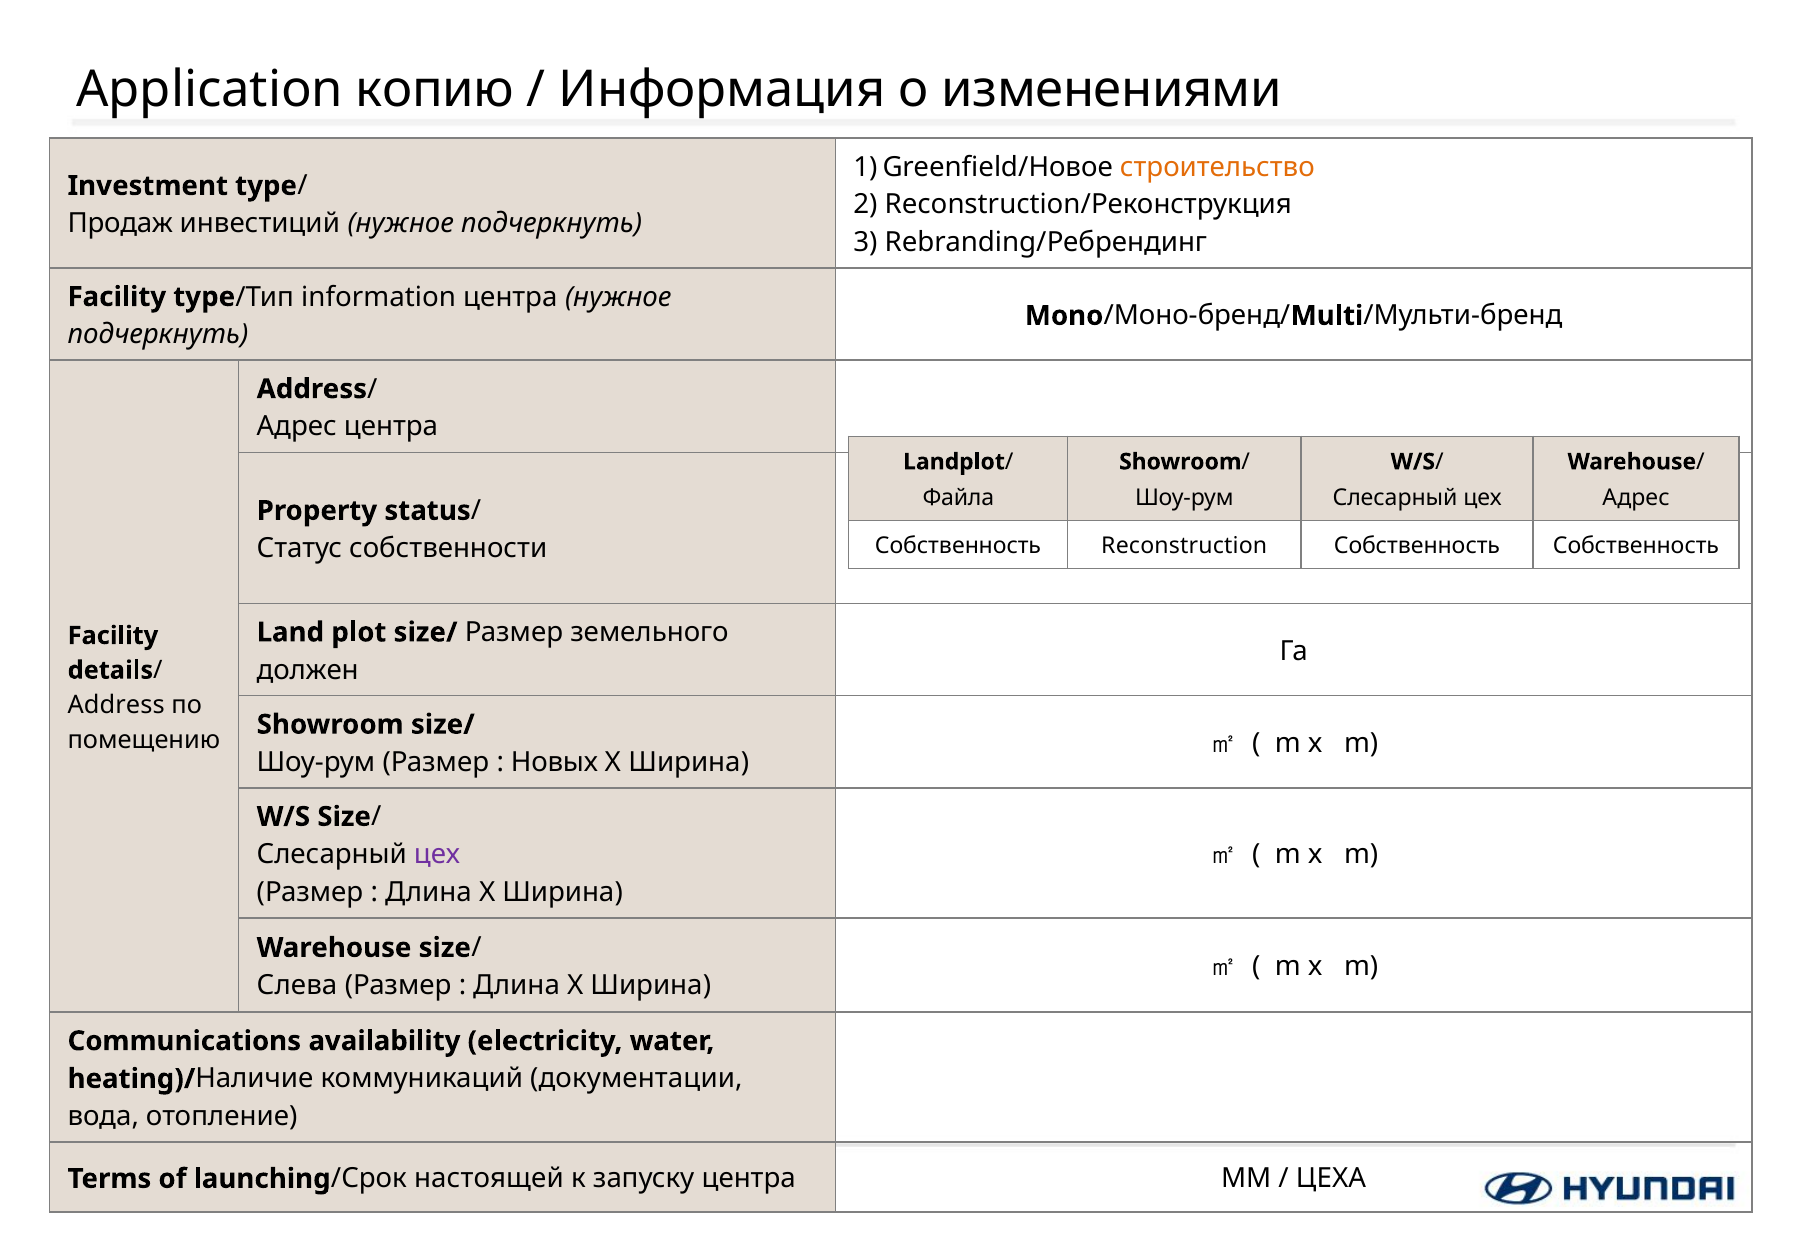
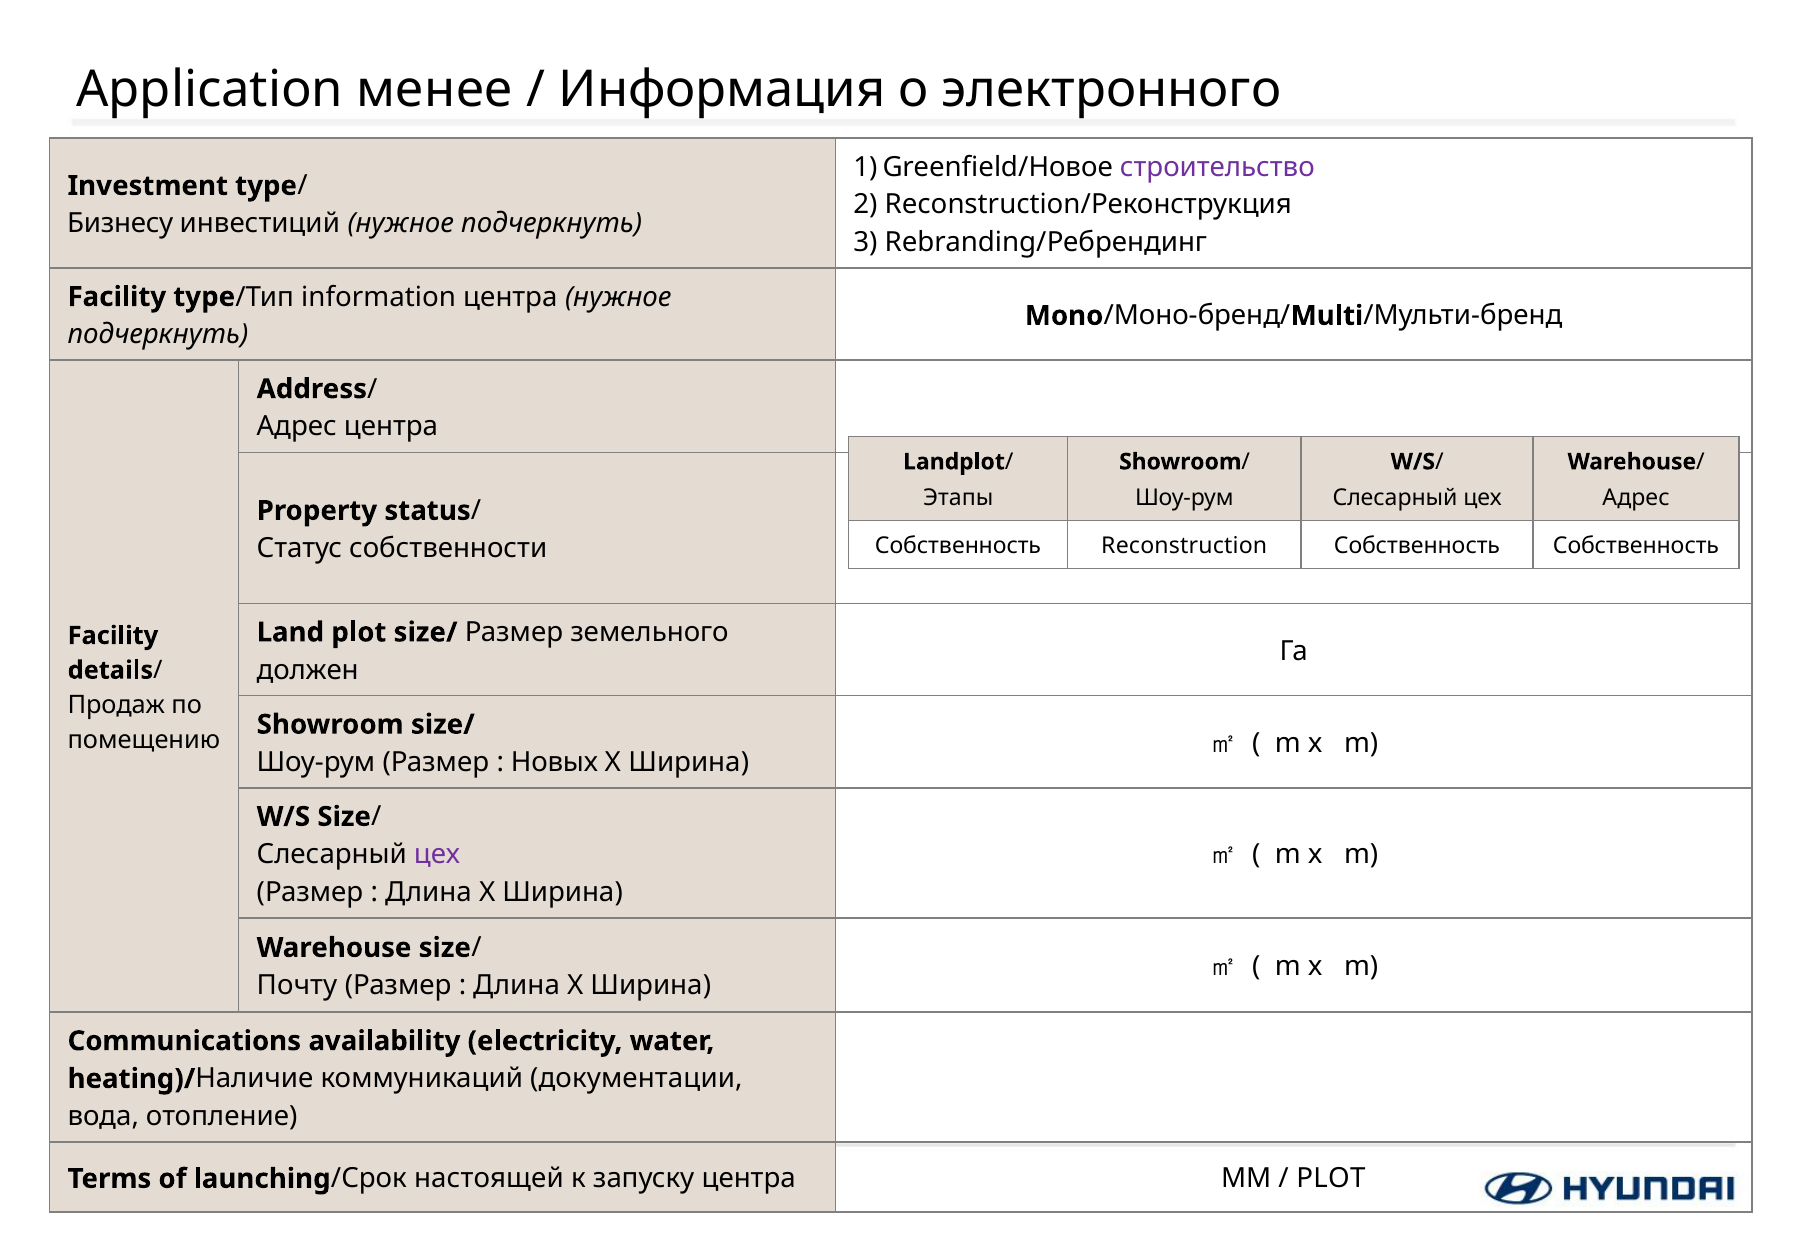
копию: копию -> менее
изменениями: изменениями -> электронного
строительство colour: orange -> purple
Продаж: Продаж -> Бизнесу
Файла: Файла -> Этапы
Address: Address -> Продаж
Слева: Слева -> Почту
ЦЕХА at (1331, 1178): ЦЕХА -> PLOT
